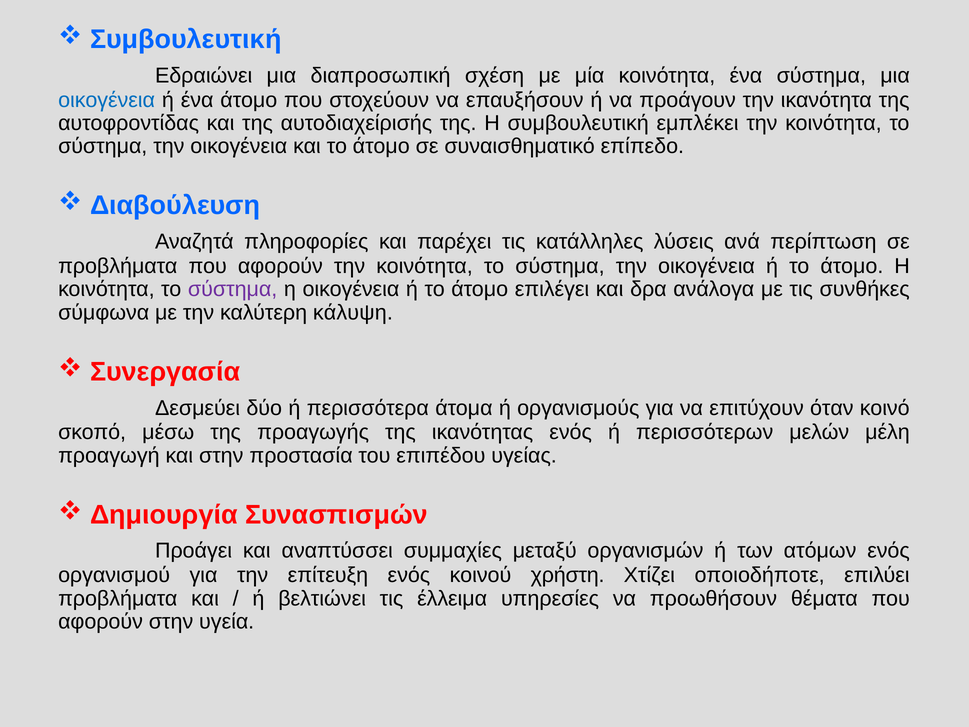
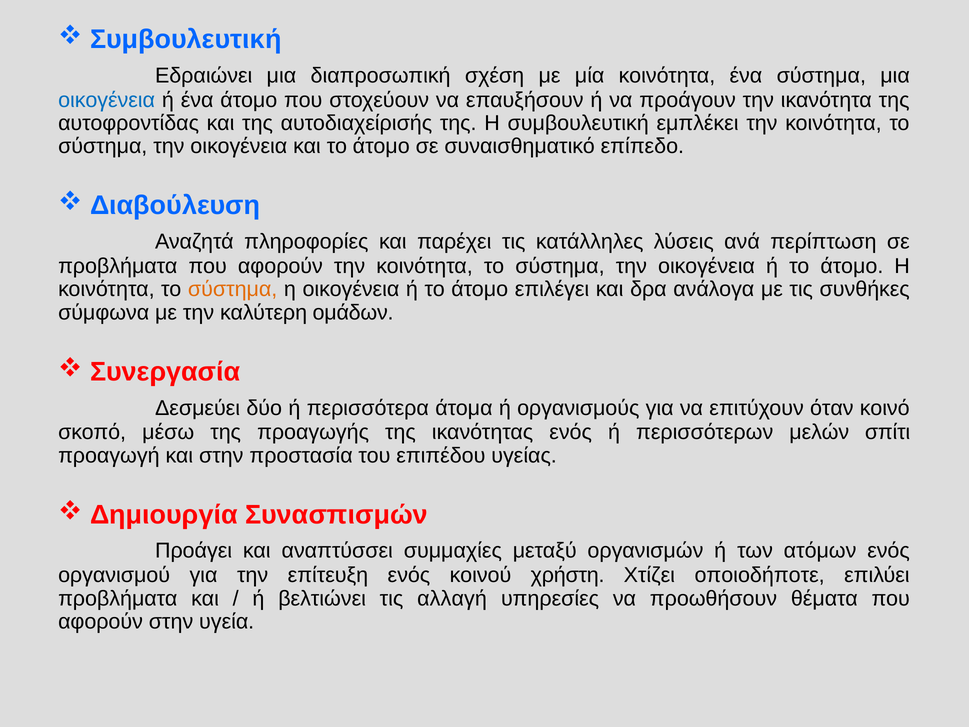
σύστημα at (233, 289) colour: purple -> orange
κάλυψη: κάλυψη -> ομάδων
μέλη: μέλη -> σπίτι
έλλειμα: έλλειμα -> αλλαγή
